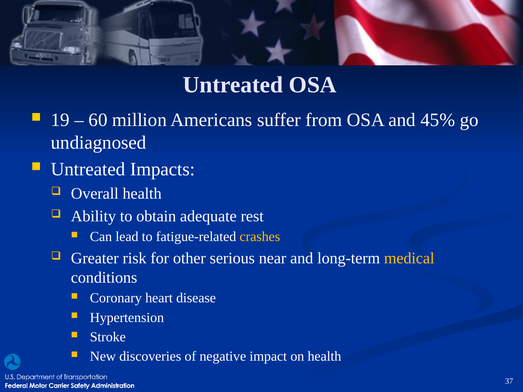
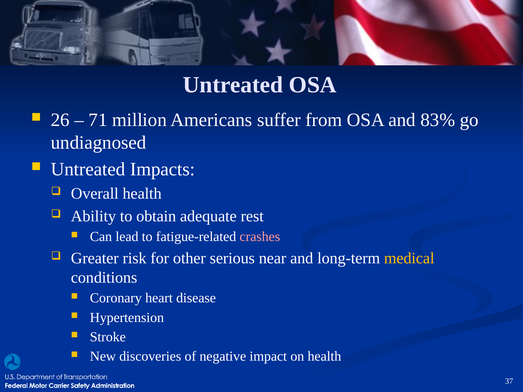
19: 19 -> 26
60: 60 -> 71
45%: 45% -> 83%
crashes colour: yellow -> pink
